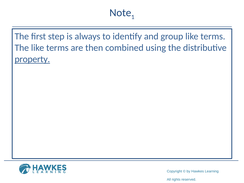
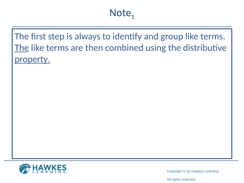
The at (22, 48) underline: none -> present
